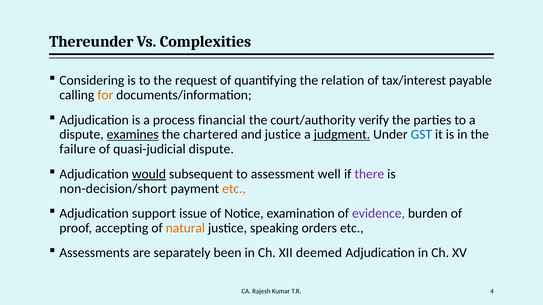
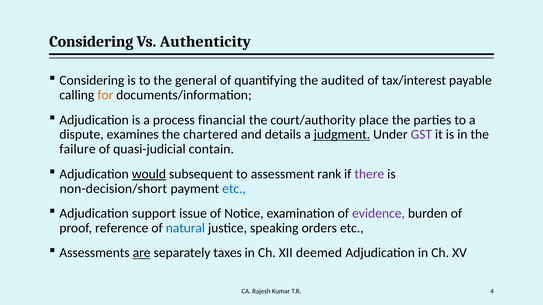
Thereunder at (91, 42): Thereunder -> Considering
Complexities: Complexities -> Authenticity
request: request -> general
relation: relation -> audited
verify: verify -> place
examines underline: present -> none
and justice: justice -> details
GST colour: blue -> purple
quasi-judicial dispute: dispute -> contain
well: well -> rank
etc at (234, 189) colour: orange -> blue
accepting: accepting -> reference
natural colour: orange -> blue
are underline: none -> present
been: been -> taxes
